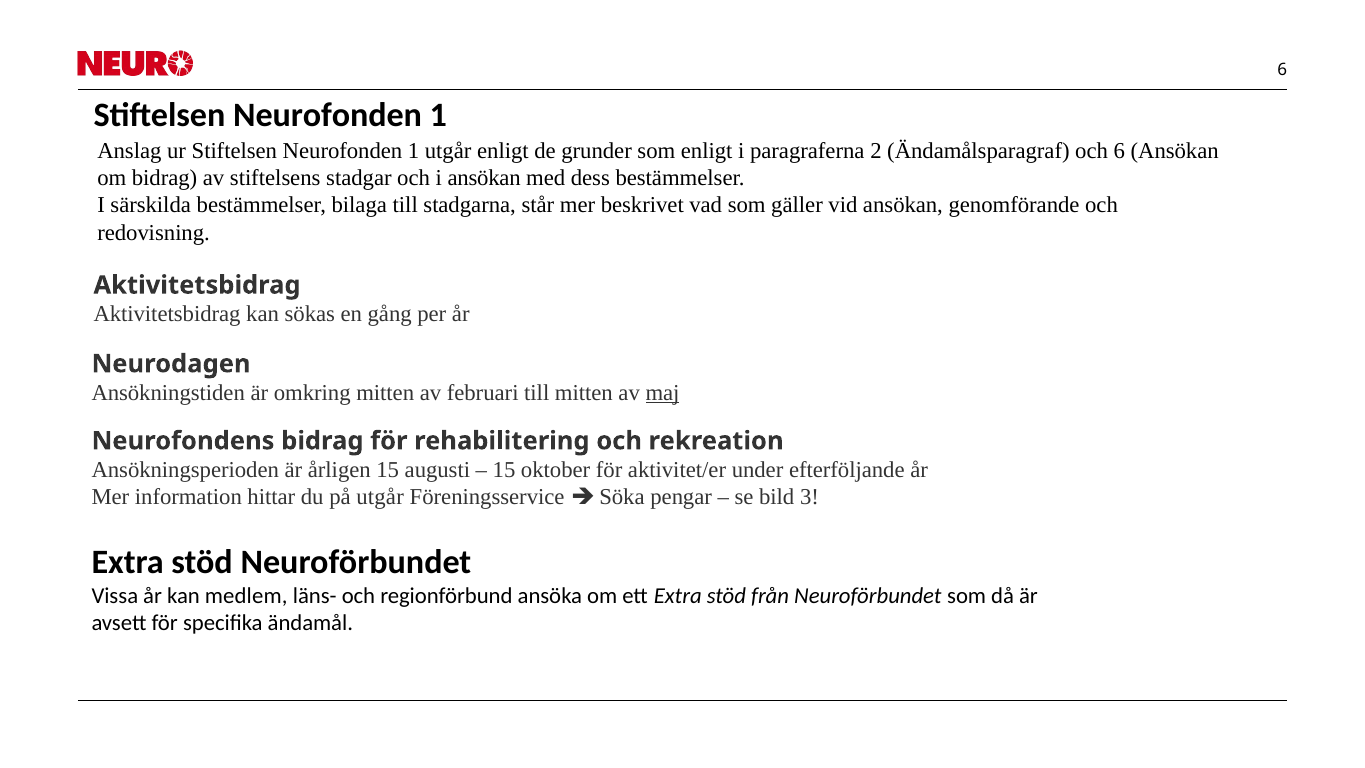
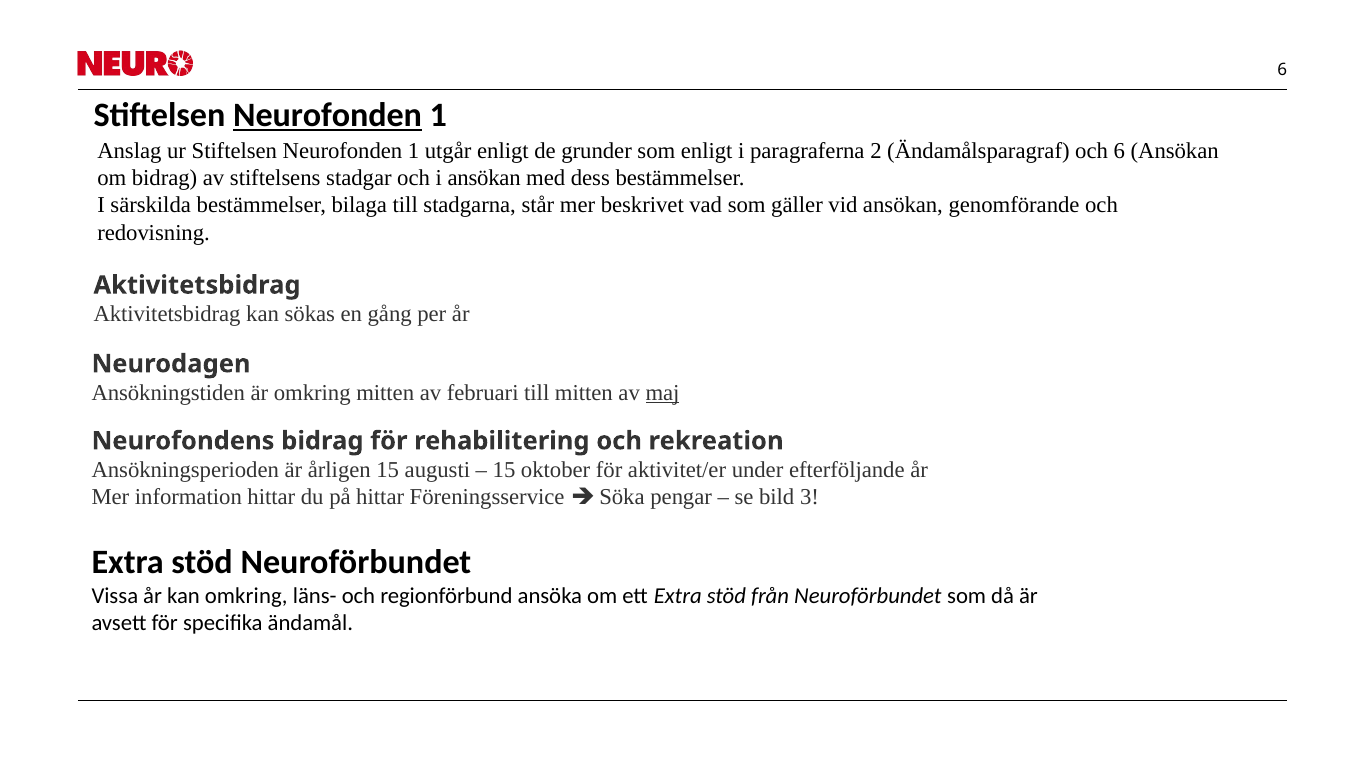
Neurofonden at (328, 115) underline: none -> present
på utgår: utgår -> hittar
kan medlem: medlem -> omkring
